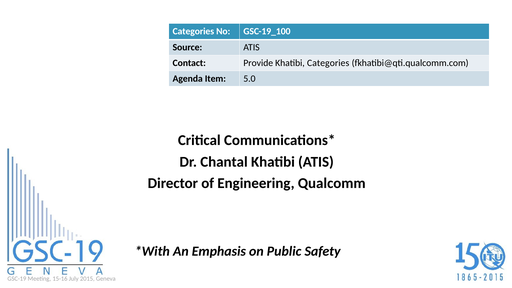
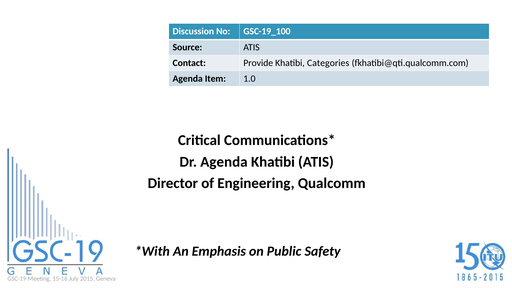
Categories at (193, 31): Categories -> Discussion
5.0: 5.0 -> 1.0
Dr Chantal: Chantal -> Agenda
